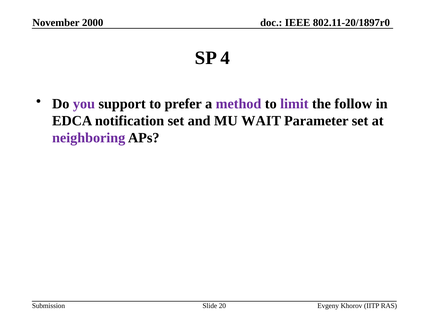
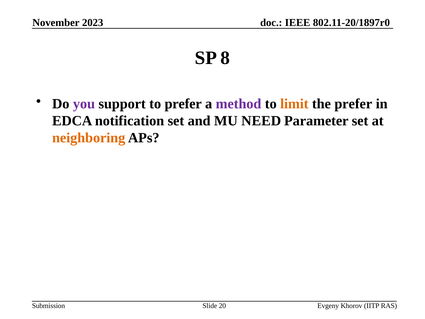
2000: 2000 -> 2023
4: 4 -> 8
limit colour: purple -> orange
the follow: follow -> prefer
WAIT: WAIT -> NEED
neighboring colour: purple -> orange
